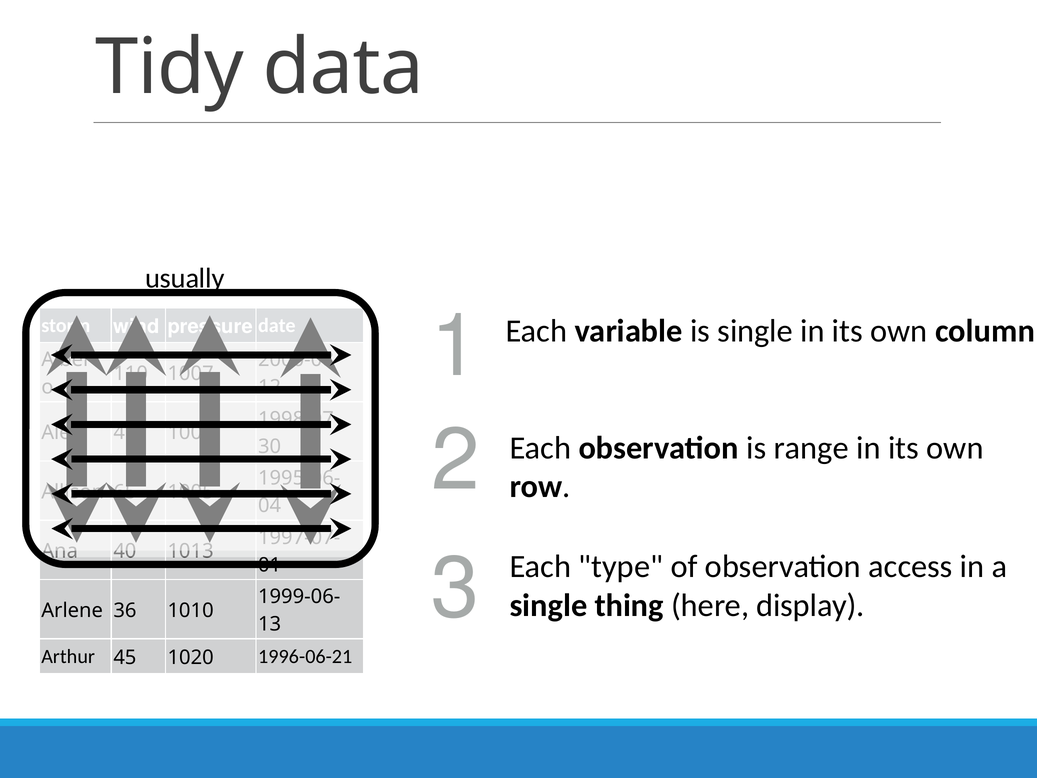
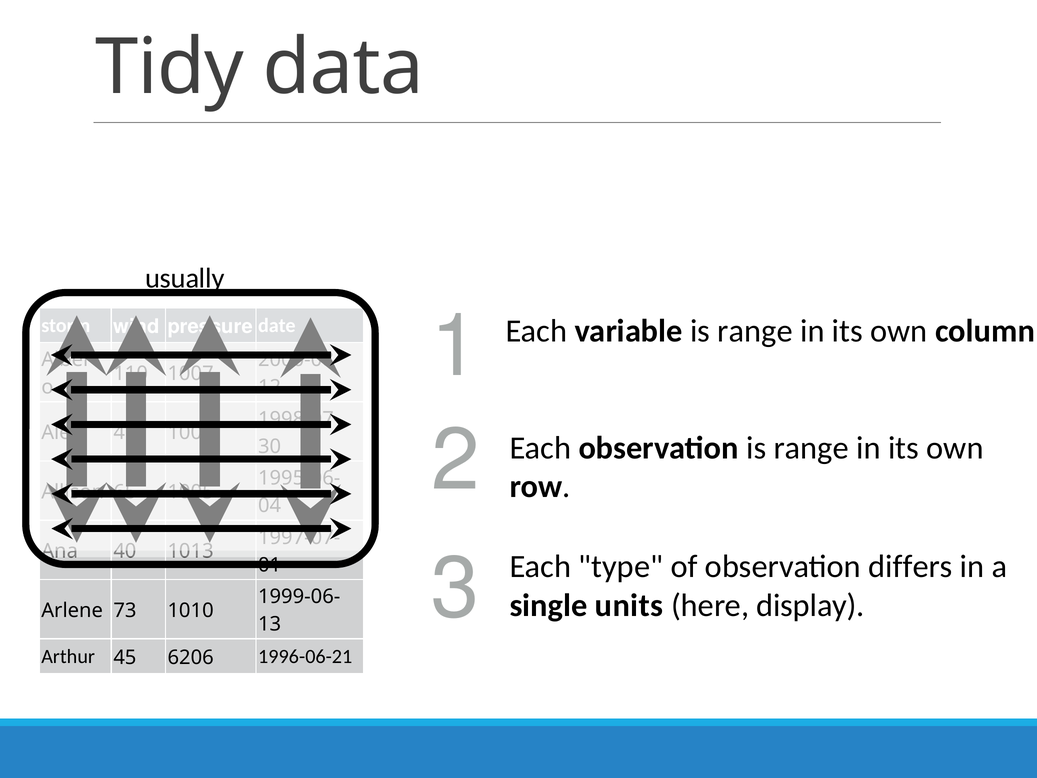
variable is single: single -> range
access: access -> differs
thing: thing -> units
36: 36 -> 73
1020: 1020 -> 6206
